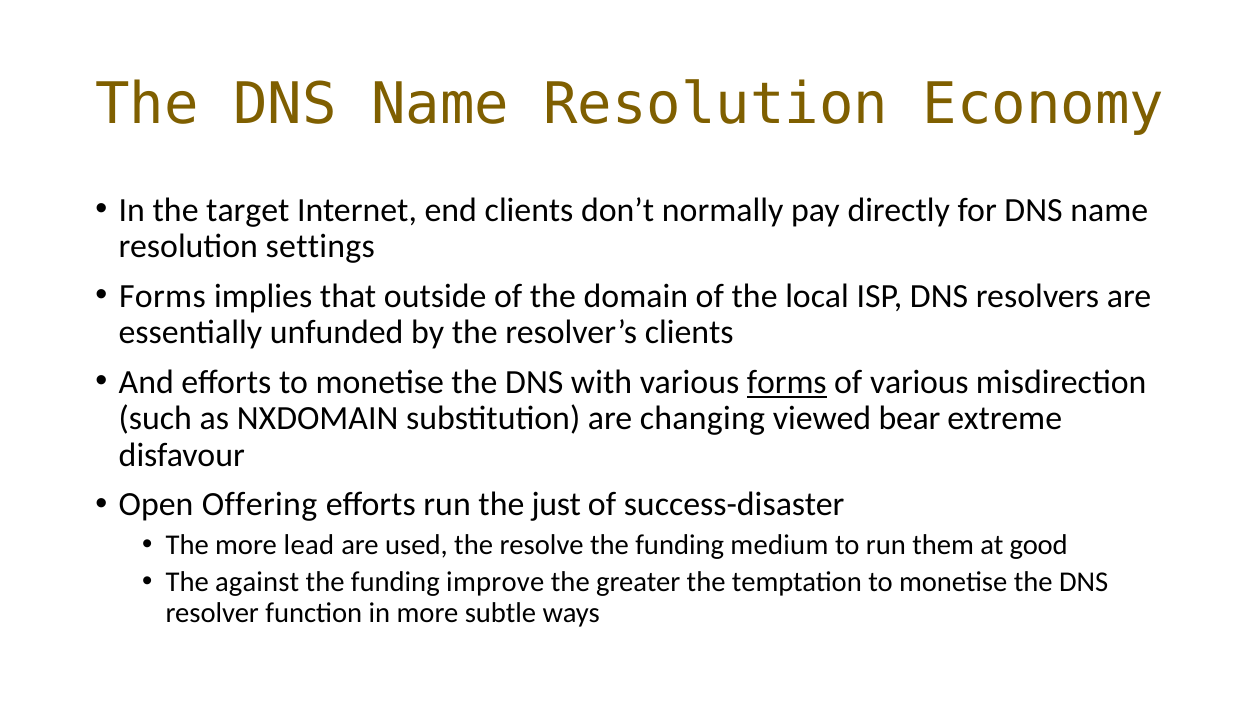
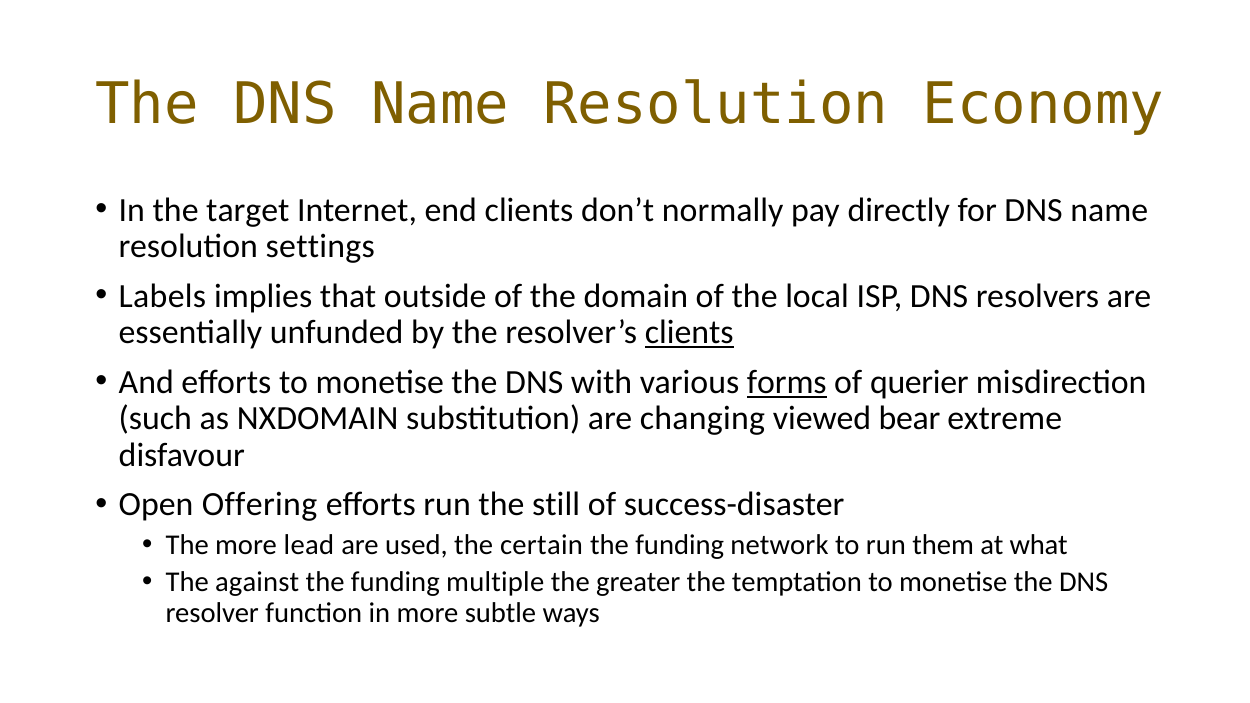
Forms at (162, 296): Forms -> Labels
clients at (689, 333) underline: none -> present
of various: various -> querier
just: just -> still
resolve: resolve -> certain
medium: medium -> network
good: good -> what
improve: improve -> multiple
